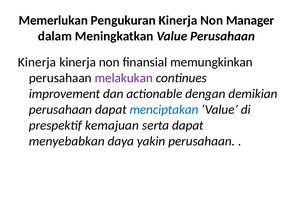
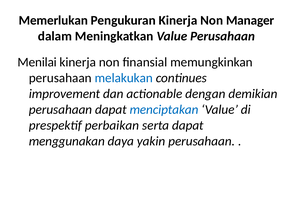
Kinerja at (37, 62): Kinerja -> Menilai
melakukan colour: purple -> blue
kemajuan: kemajuan -> perbaikan
menyebabkan: menyebabkan -> menggunakan
